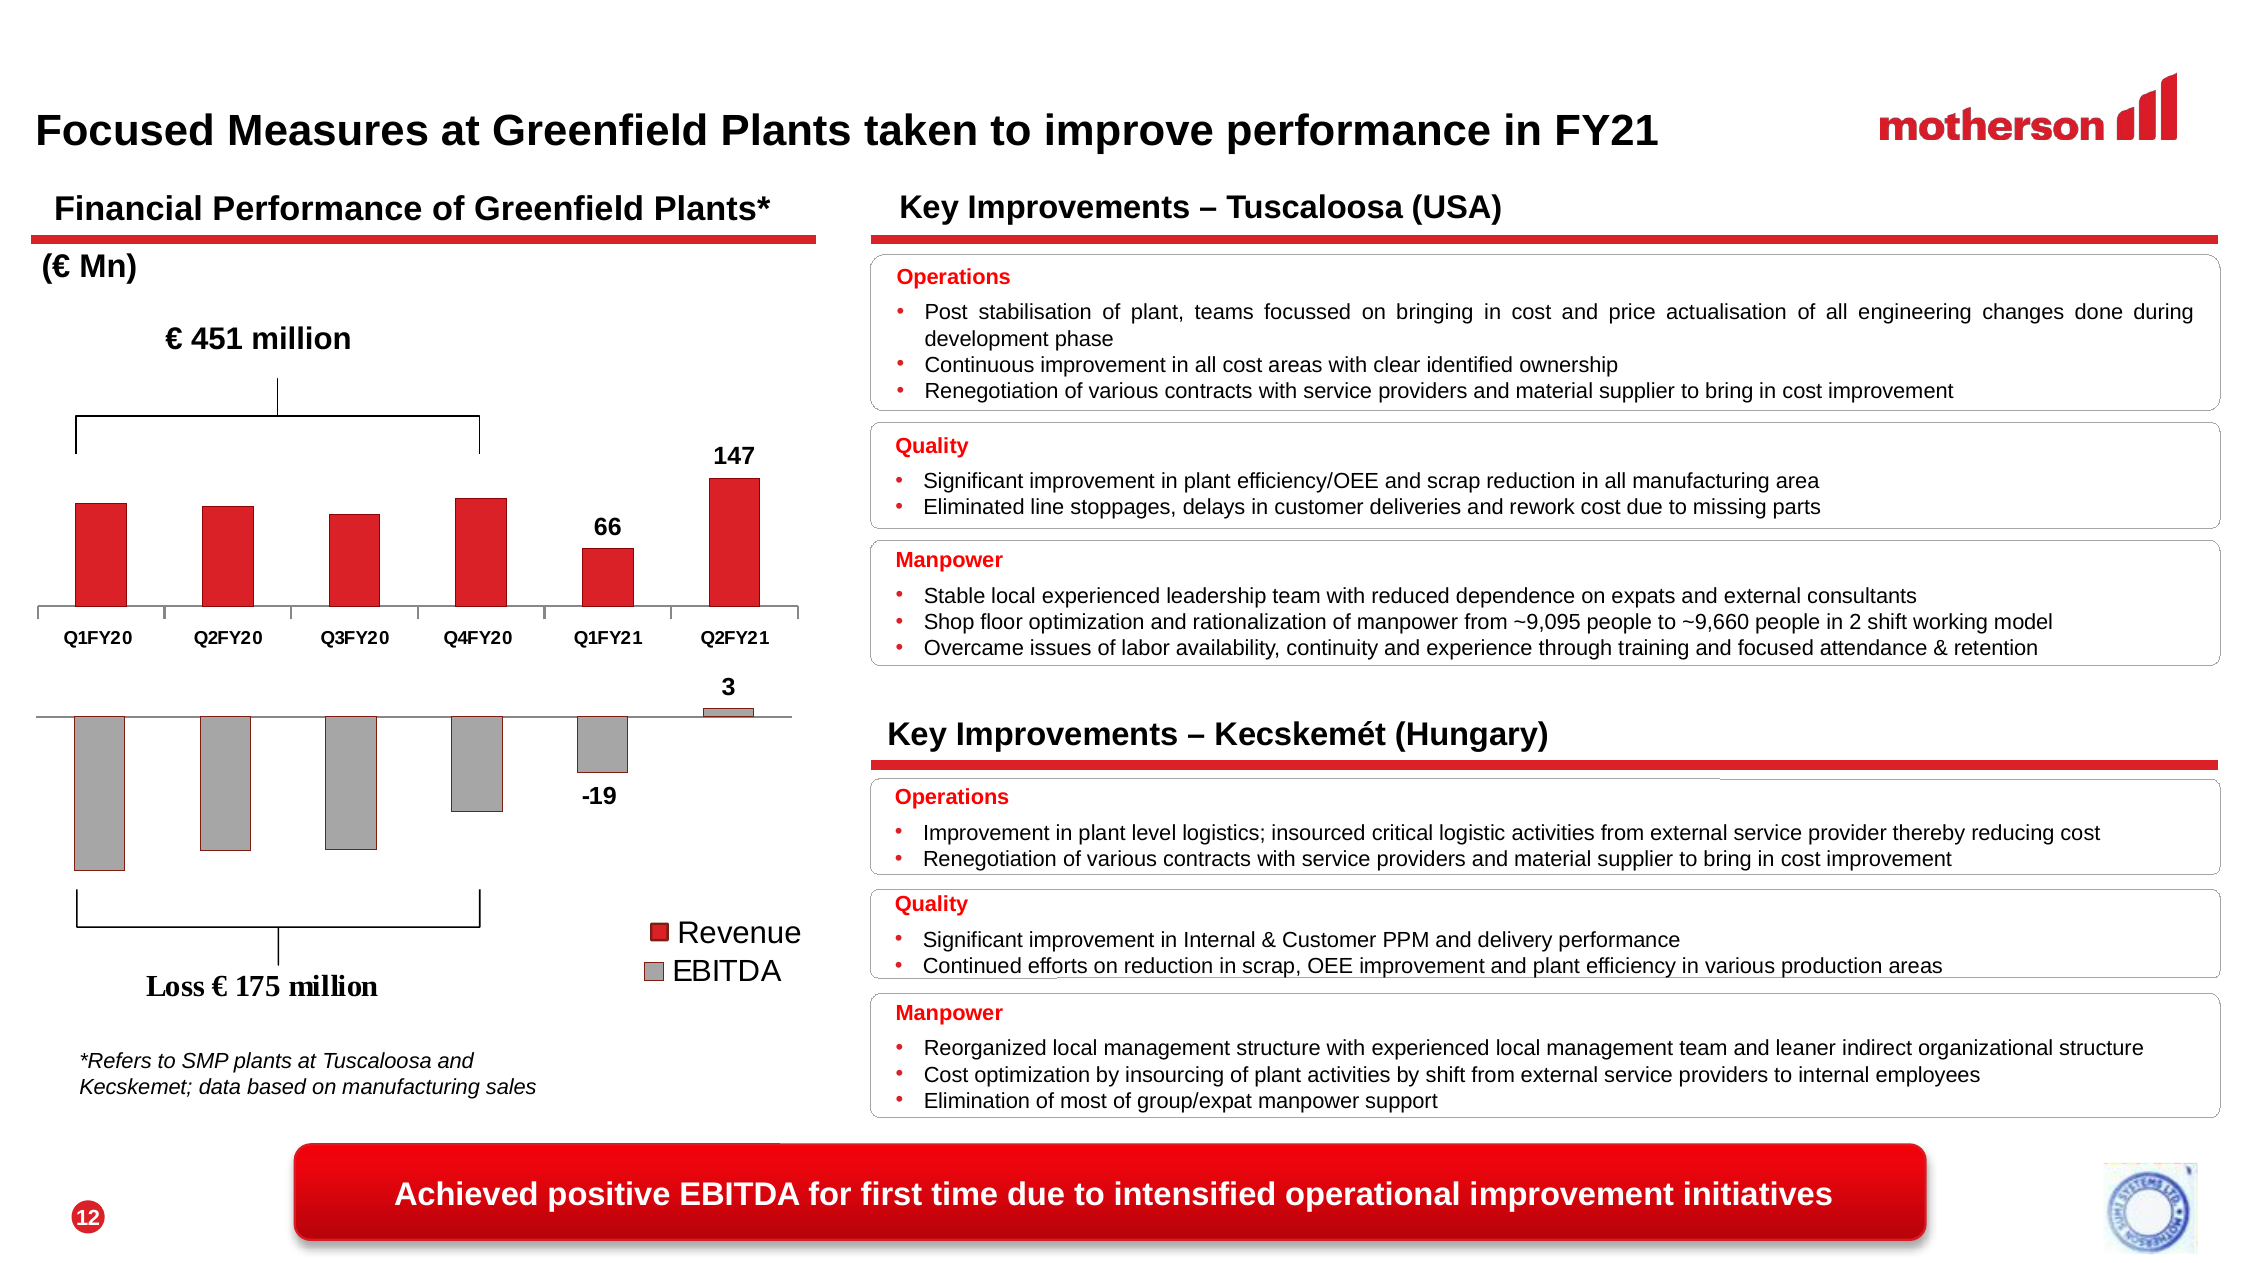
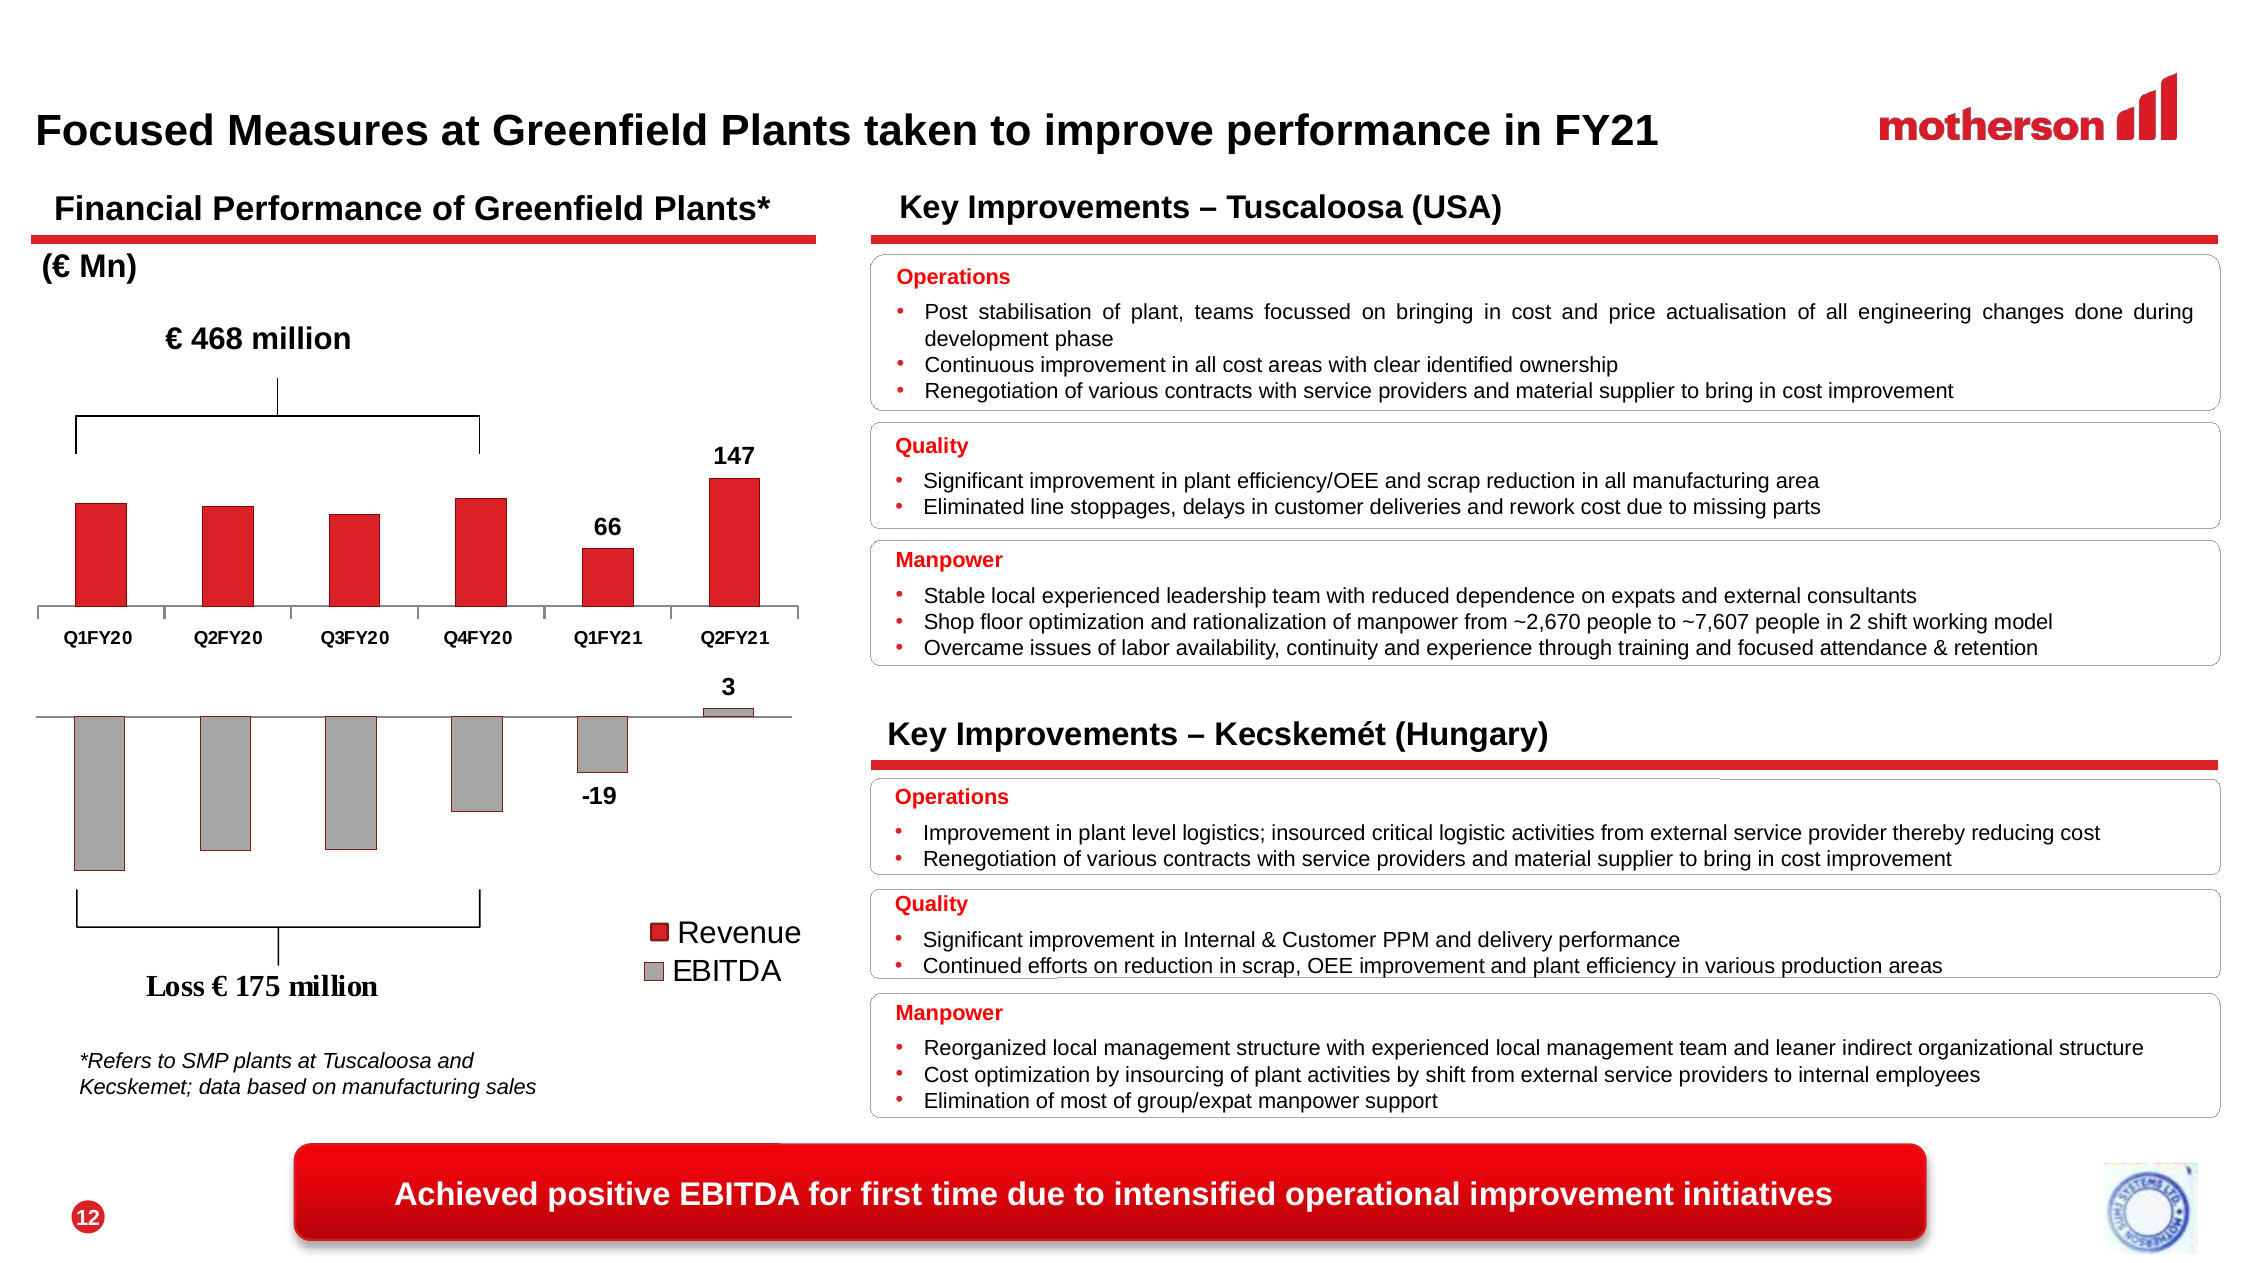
451: 451 -> 468
~9,095: ~9,095 -> ~2,670
~9,660: ~9,660 -> ~7,607
